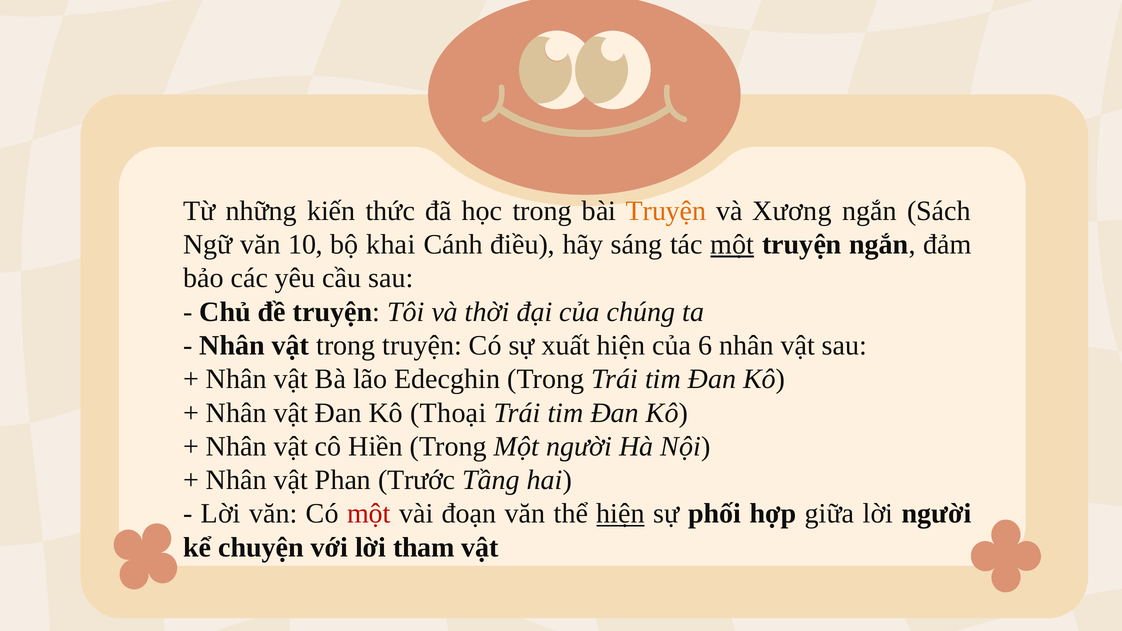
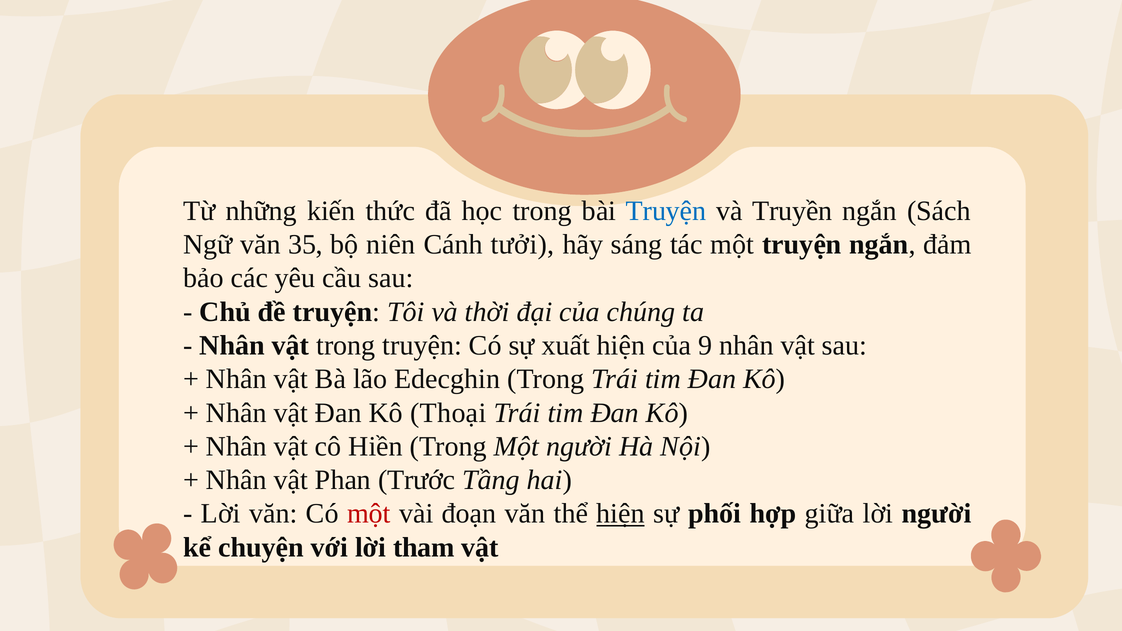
Truyện at (666, 211) colour: orange -> blue
Xương: Xương -> Truyền
10: 10 -> 35
khai: khai -> niên
điều: điều -> tưởi
một at (732, 245) underline: present -> none
6: 6 -> 9
